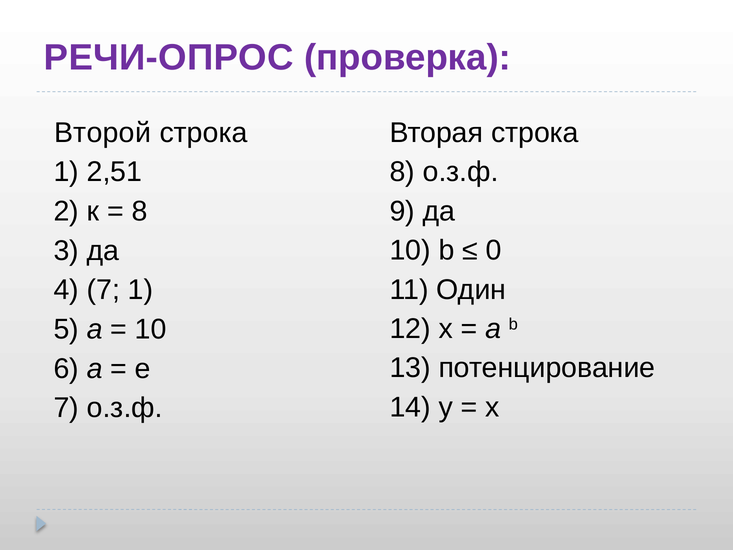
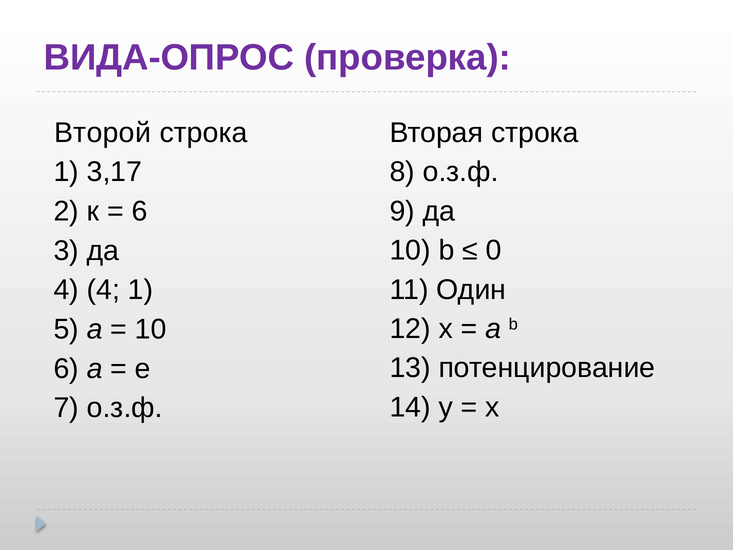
РЕЧИ-ОПРОС: РЕЧИ-ОПРОС -> ВИДА-ОПРОС
2,51: 2,51 -> 3,17
8 at (140, 211): 8 -> 6
4 7: 7 -> 4
